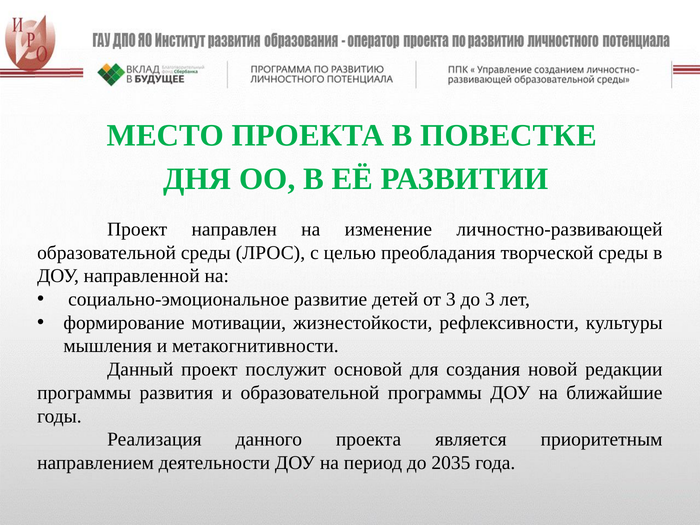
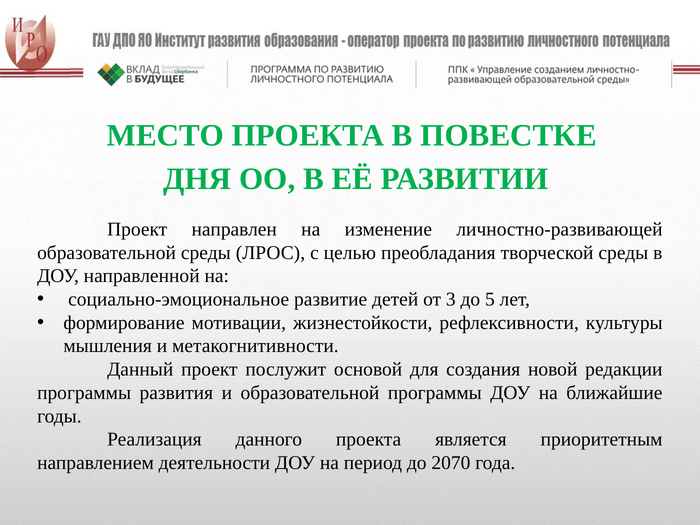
до 3: 3 -> 5
2035: 2035 -> 2070
